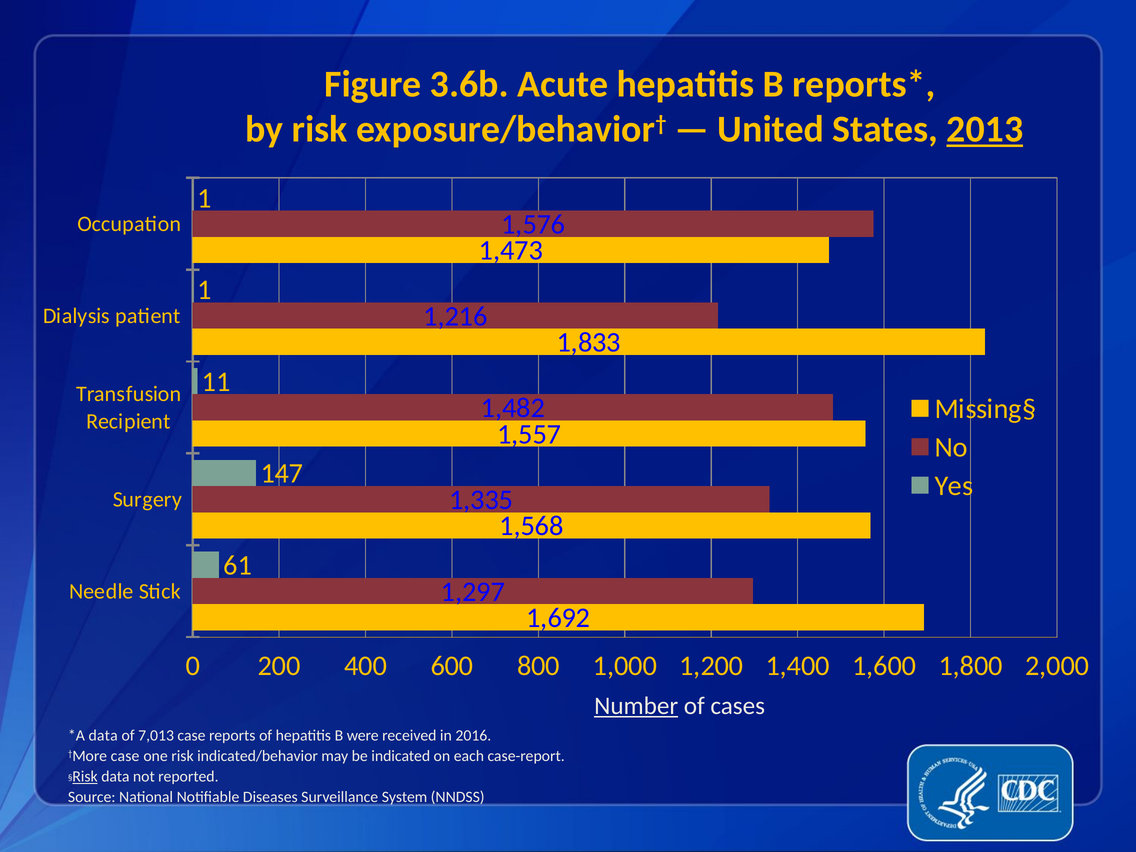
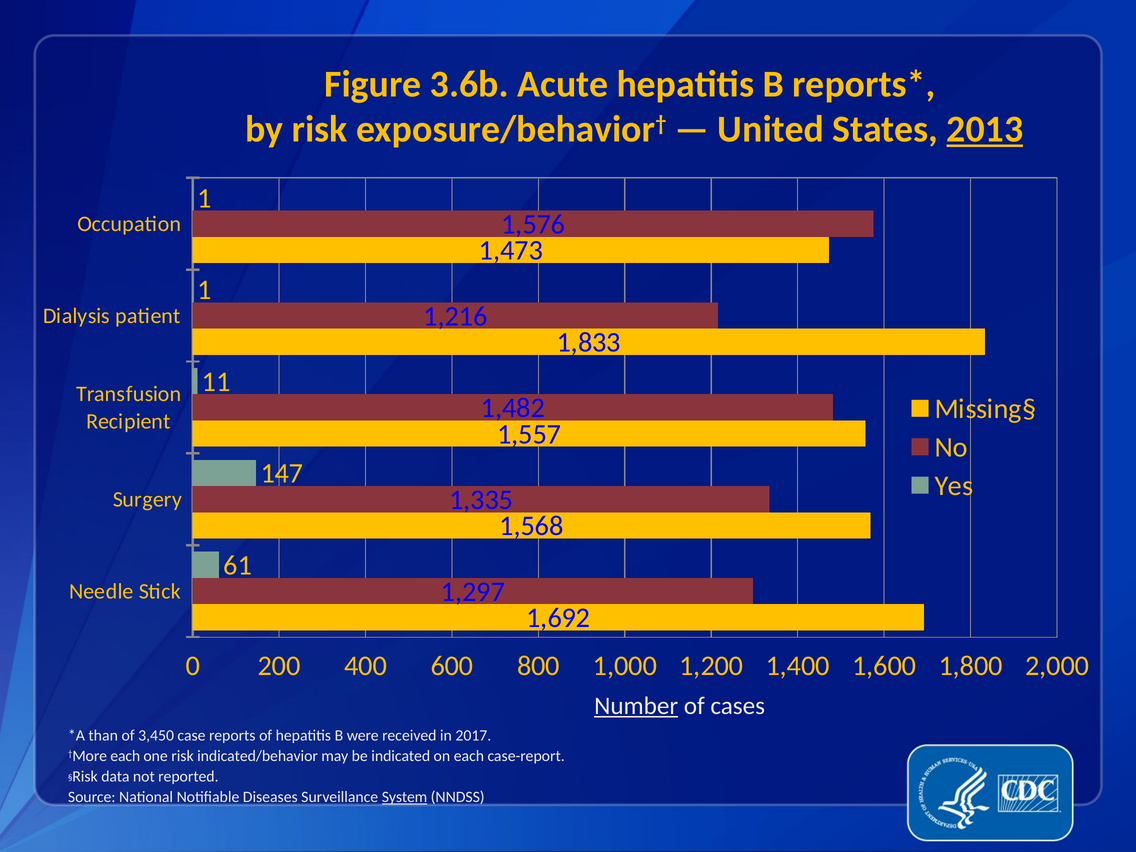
data at (103, 736): data -> than
7,013: 7,013 -> 3,450
2016: 2016 -> 2017
†More case: case -> each
Risk at (85, 777) underline: present -> none
System underline: none -> present
